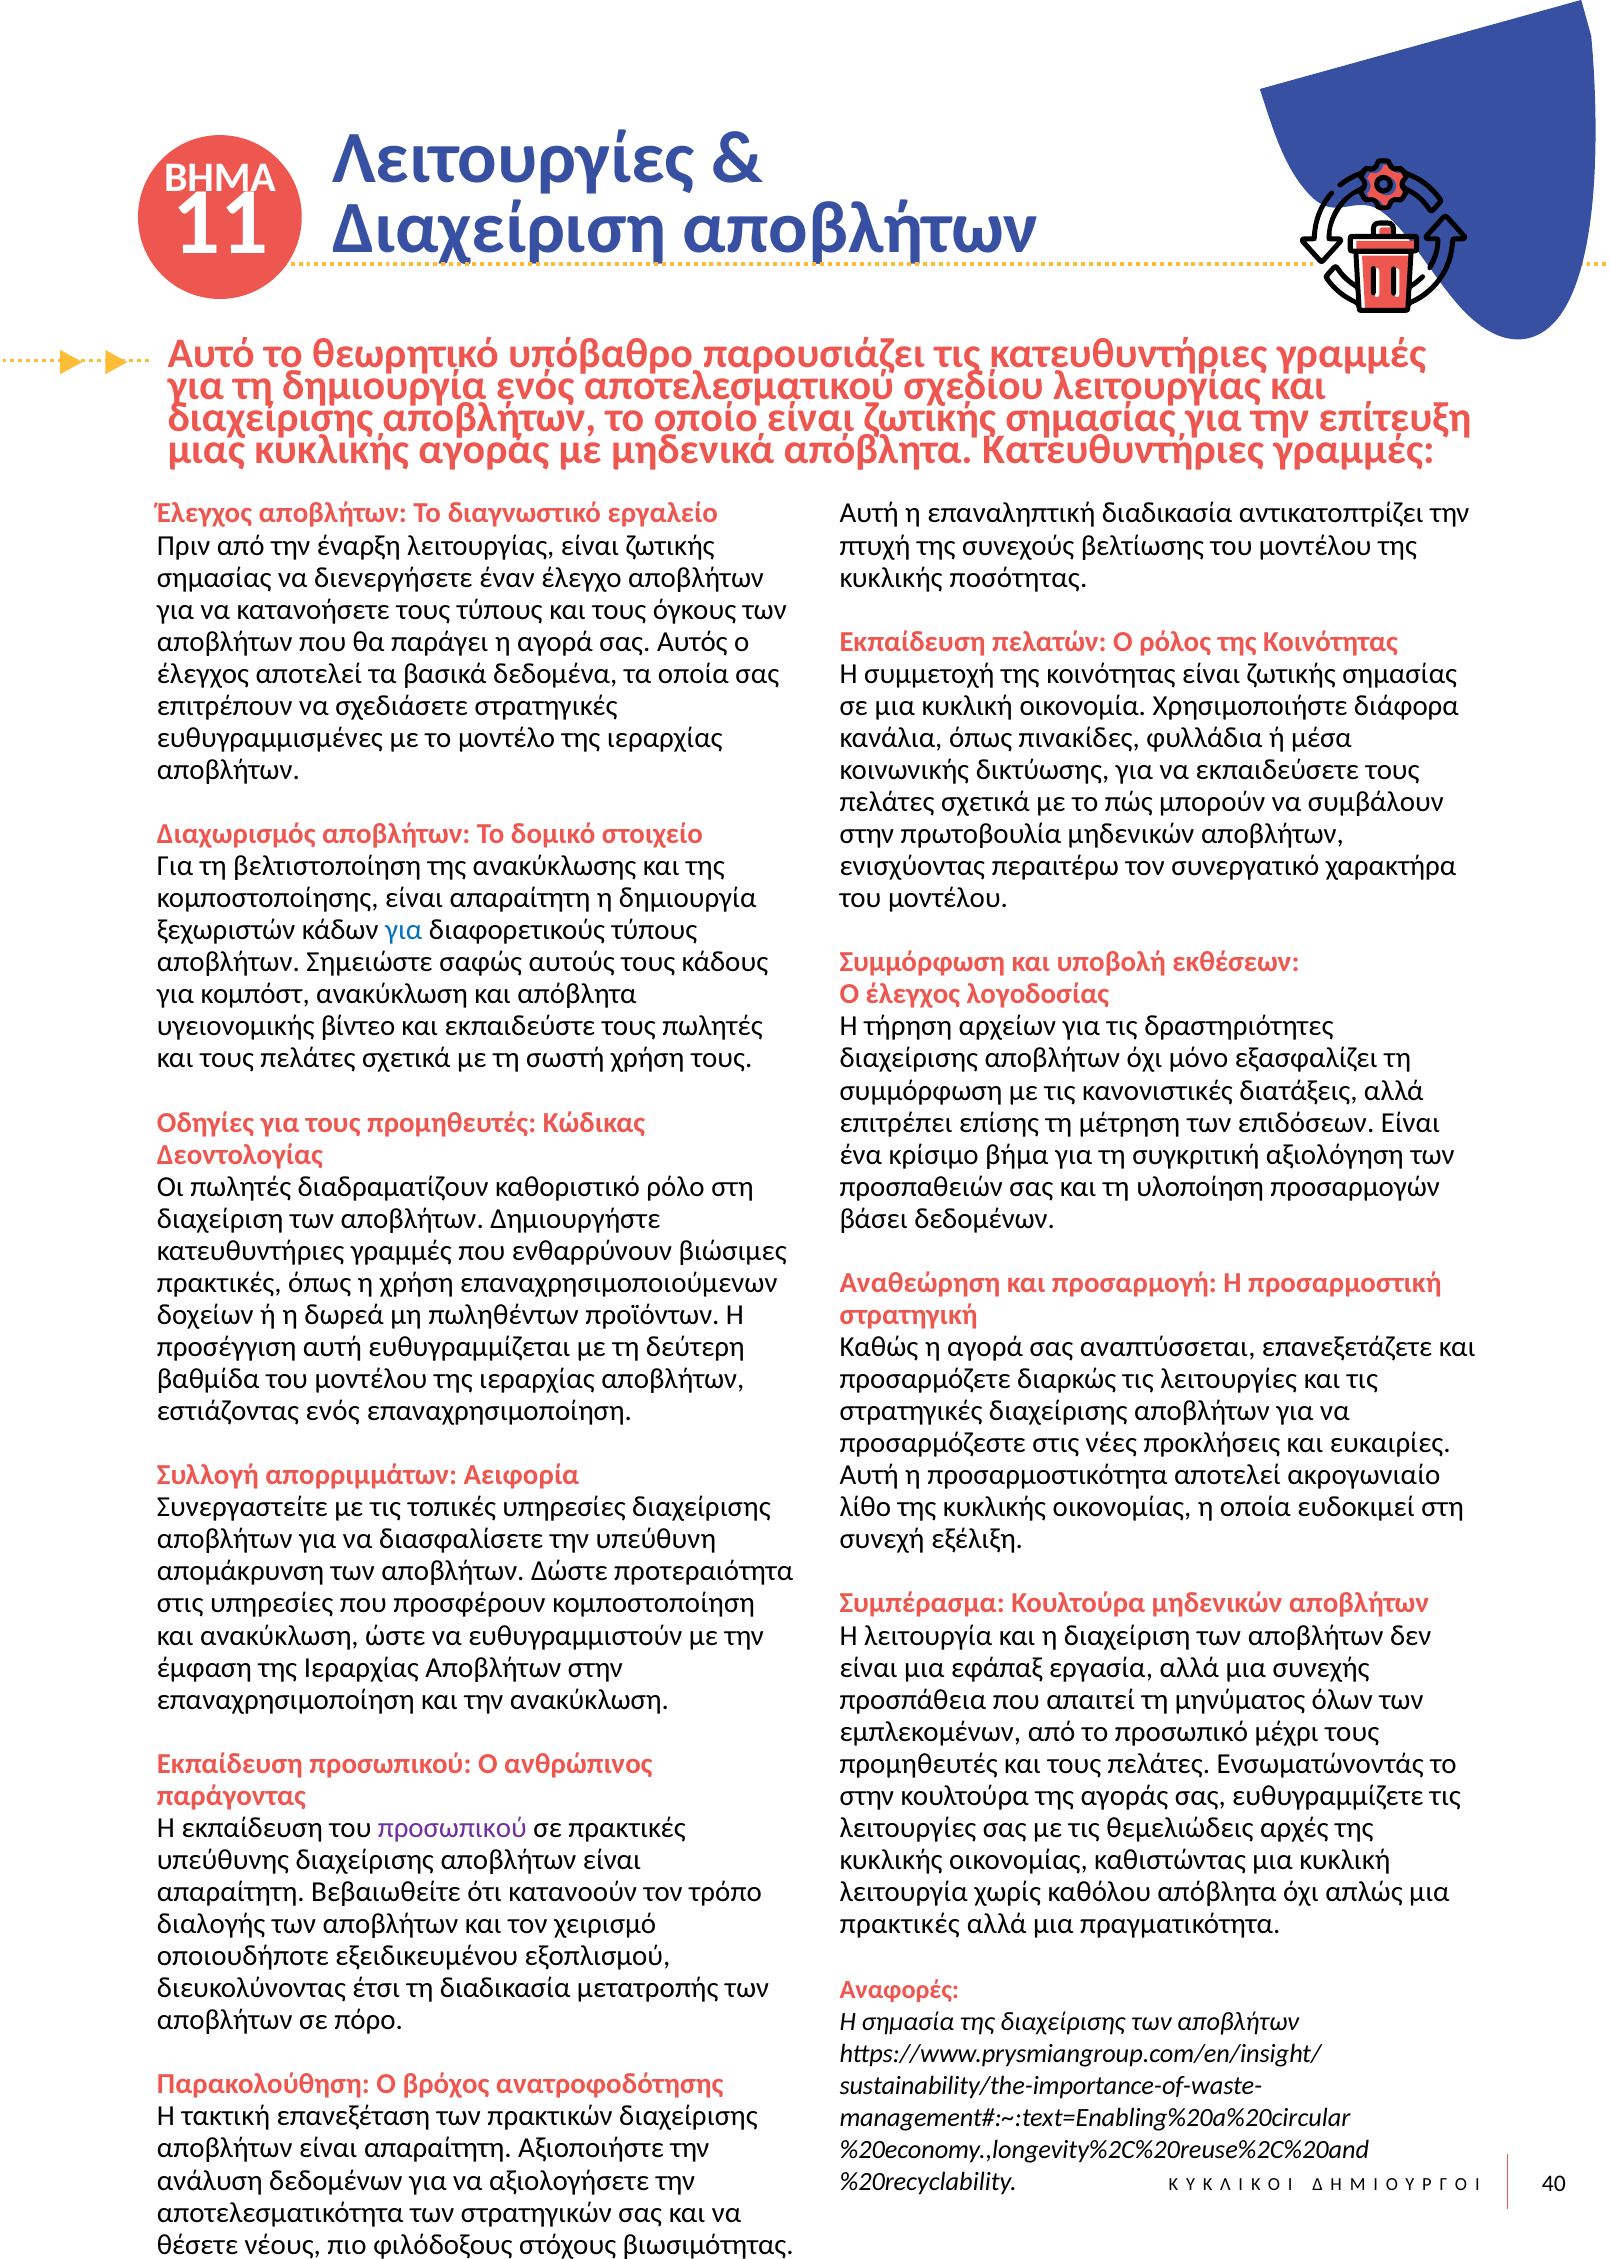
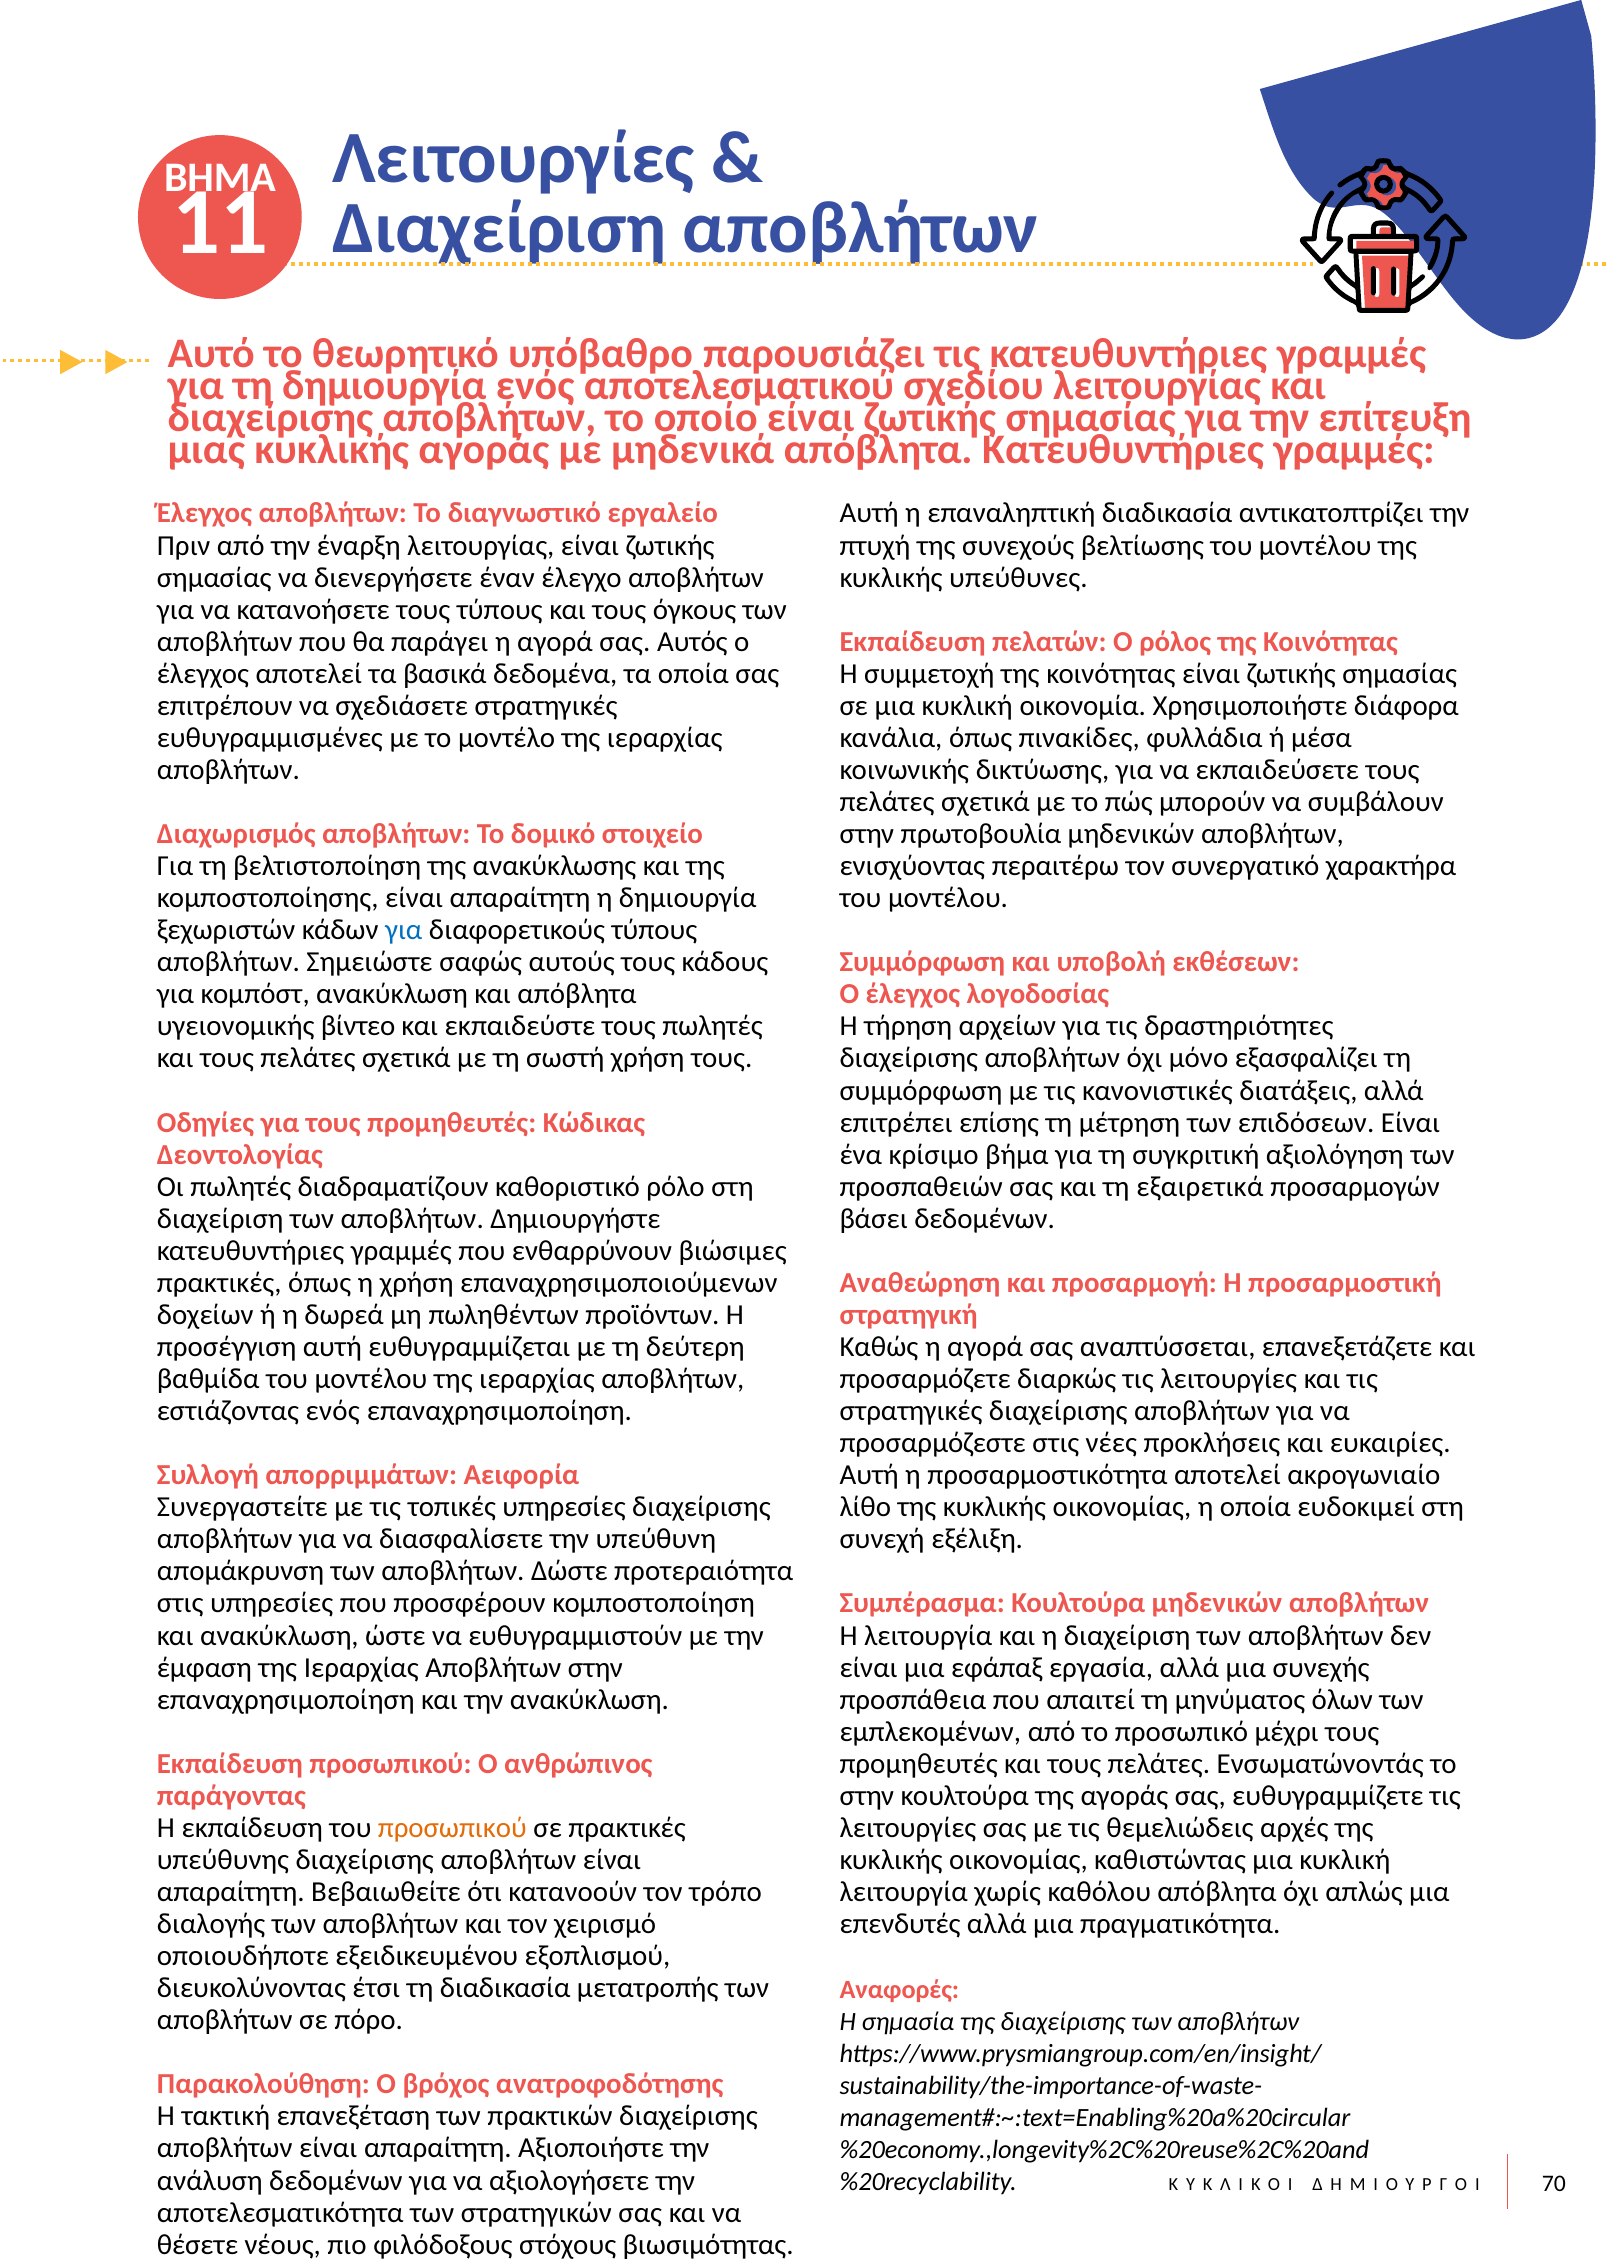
ποσότητας: ποσότητας -> υπεύθυνες
υλοποίηση: υλοποίηση -> εξαιρετικά
προσωπικού at (452, 1827) colour: purple -> orange
πρακτικές at (900, 1924): πρακτικές -> επενδυτές
40: 40 -> 70
